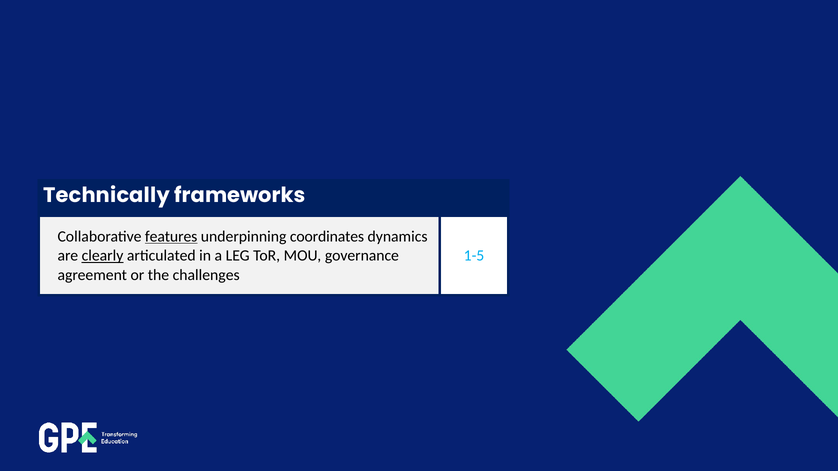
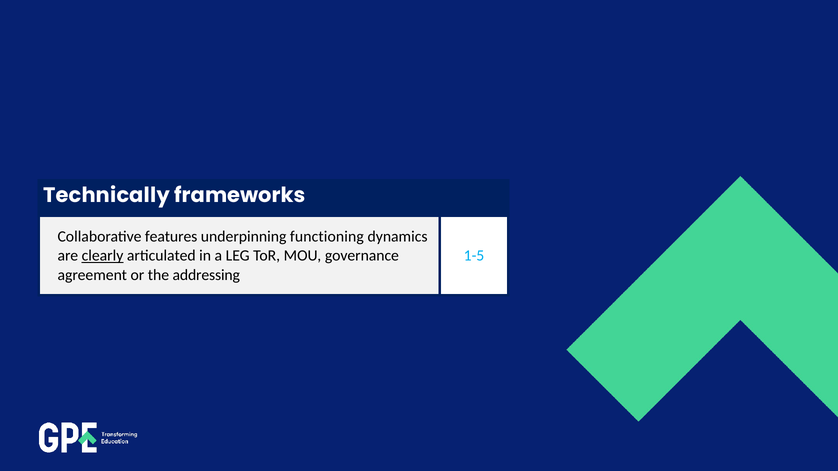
features underline: present -> none
coordinates: coordinates -> functioning
challenges: challenges -> addressing
